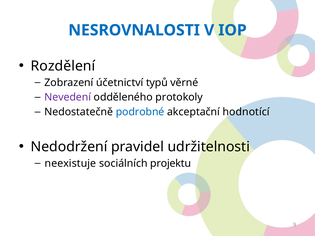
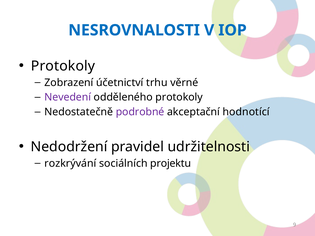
Rozdělení at (63, 66): Rozdělení -> Protokoly
typů: typů -> trhu
podrobné colour: blue -> purple
neexistuje: neexistuje -> rozkrývání
